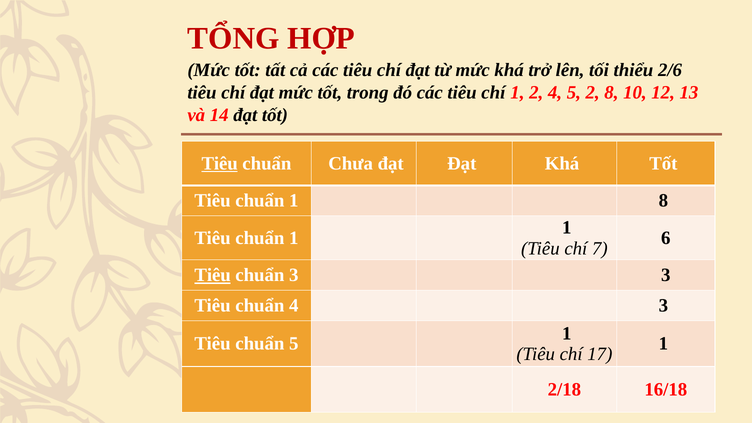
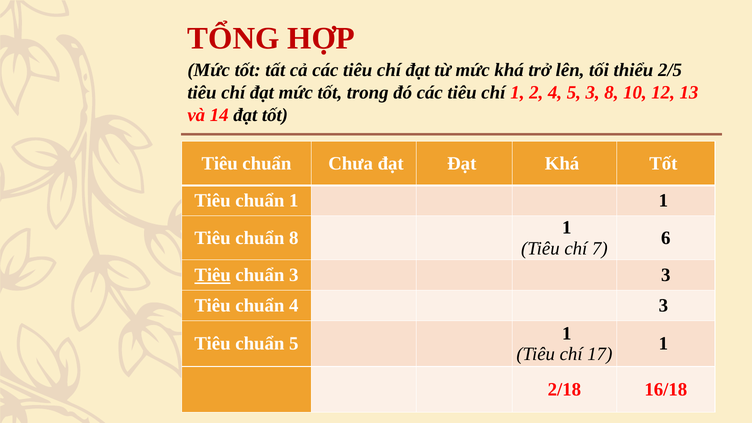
2/6: 2/6 -> 2/5
5 2: 2 -> 3
Tiêu at (220, 163) underline: present -> none
1 8: 8 -> 1
1 at (294, 238): 1 -> 8
